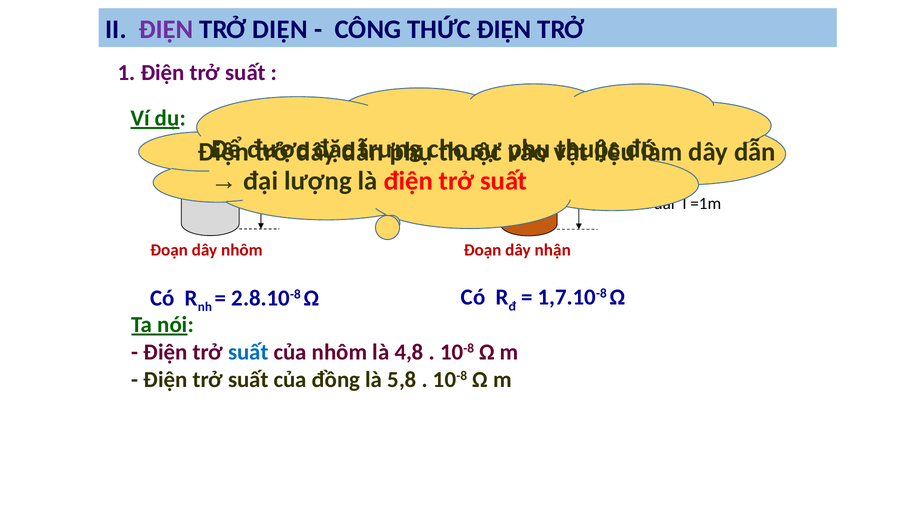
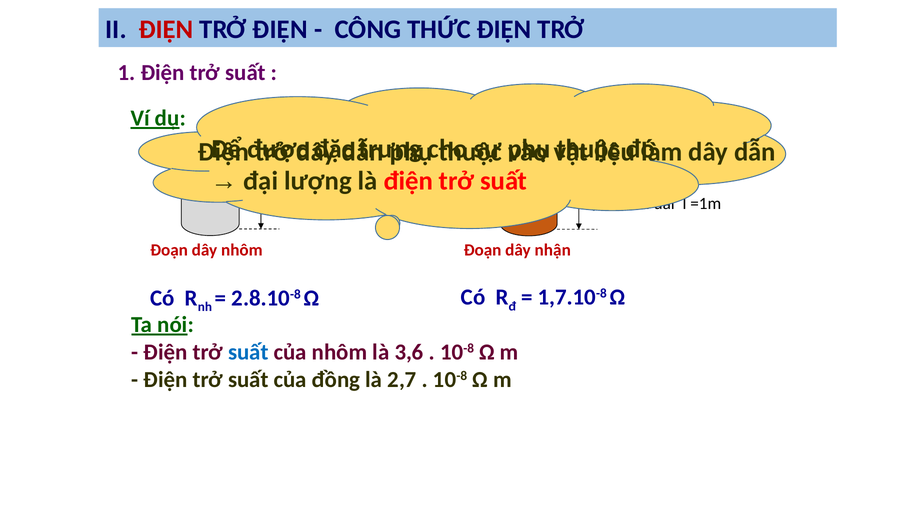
ĐIỆN at (166, 30) colour: purple -> red
DIỆN at (280, 30): DIỆN -> ĐIỆN
4,8: 4,8 -> 3,6
5,8: 5,8 -> 2,7
